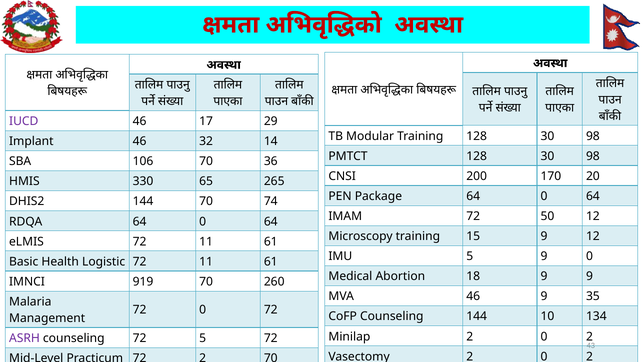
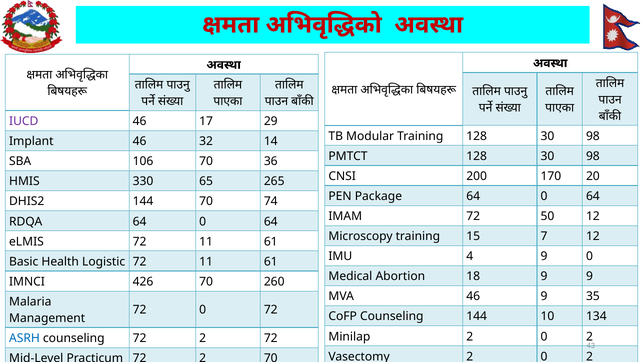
15 9: 9 -> 7
IMU 5: 5 -> 4
919: 919 -> 426
ASRH colour: purple -> blue
counseling 72 5: 5 -> 2
